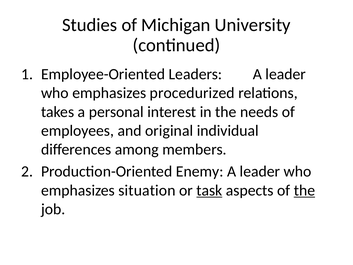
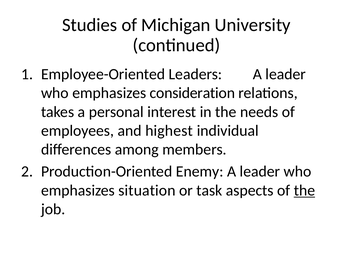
procedurized: procedurized -> consideration
original: original -> highest
task underline: present -> none
